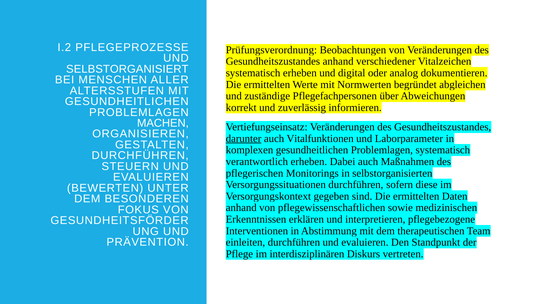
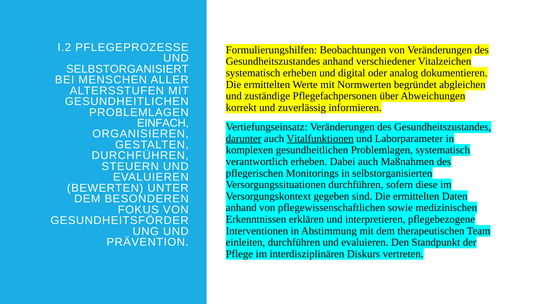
Prüfungsverordnung: Prüfungsverordnung -> Formulierungshilfen
MACHEN: MACHEN -> EINFACH
Vitalfunktionen underline: none -> present
